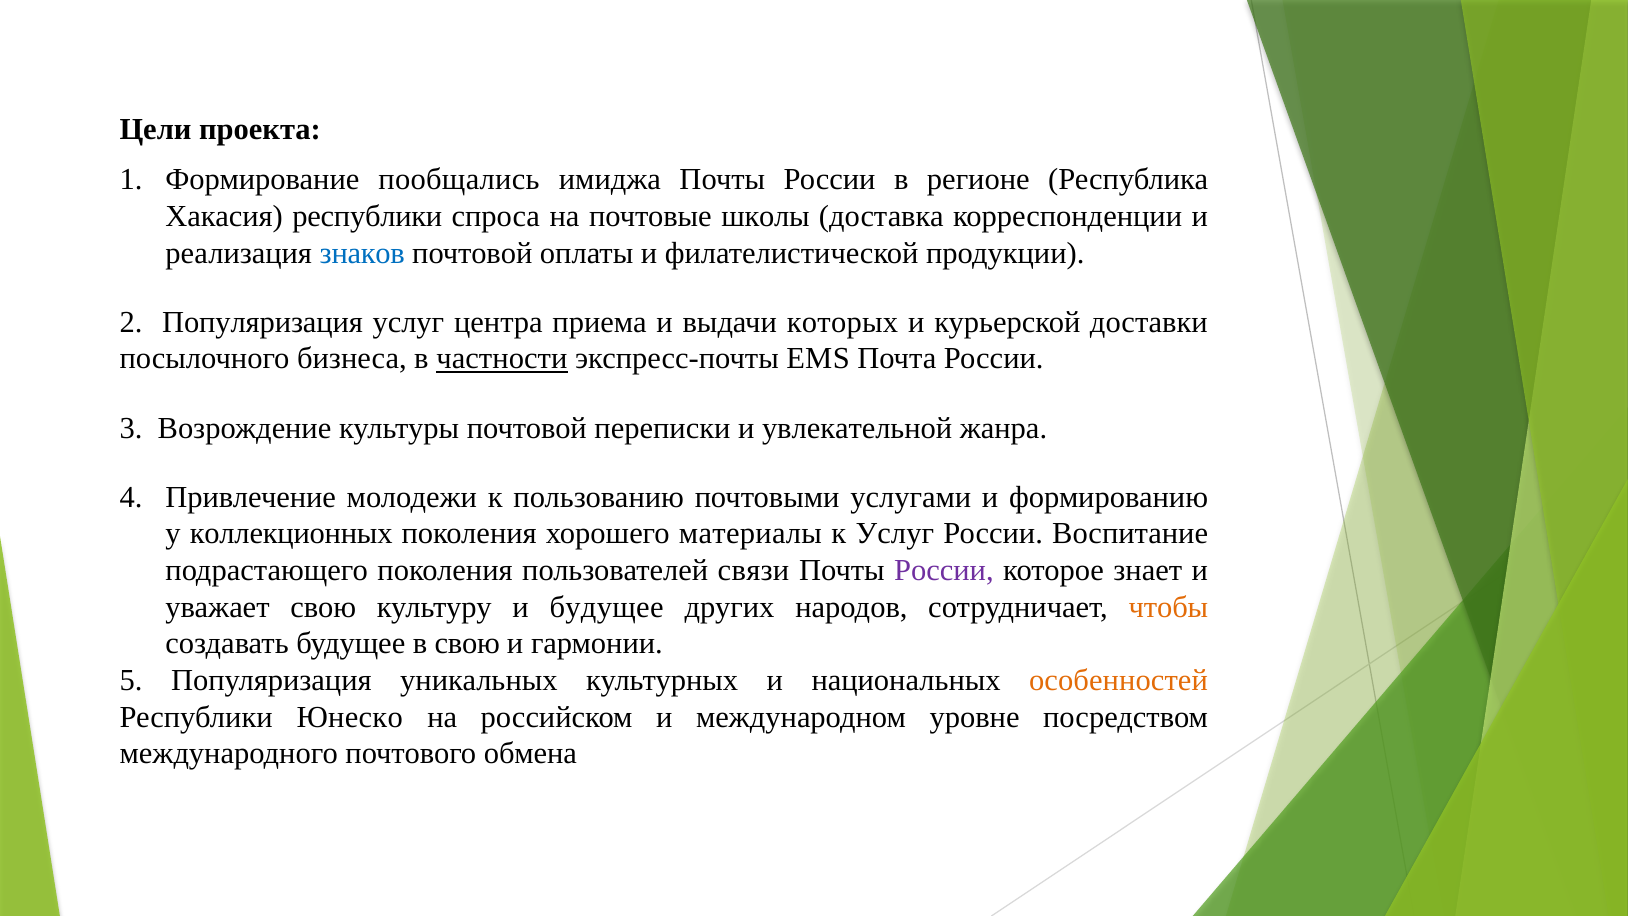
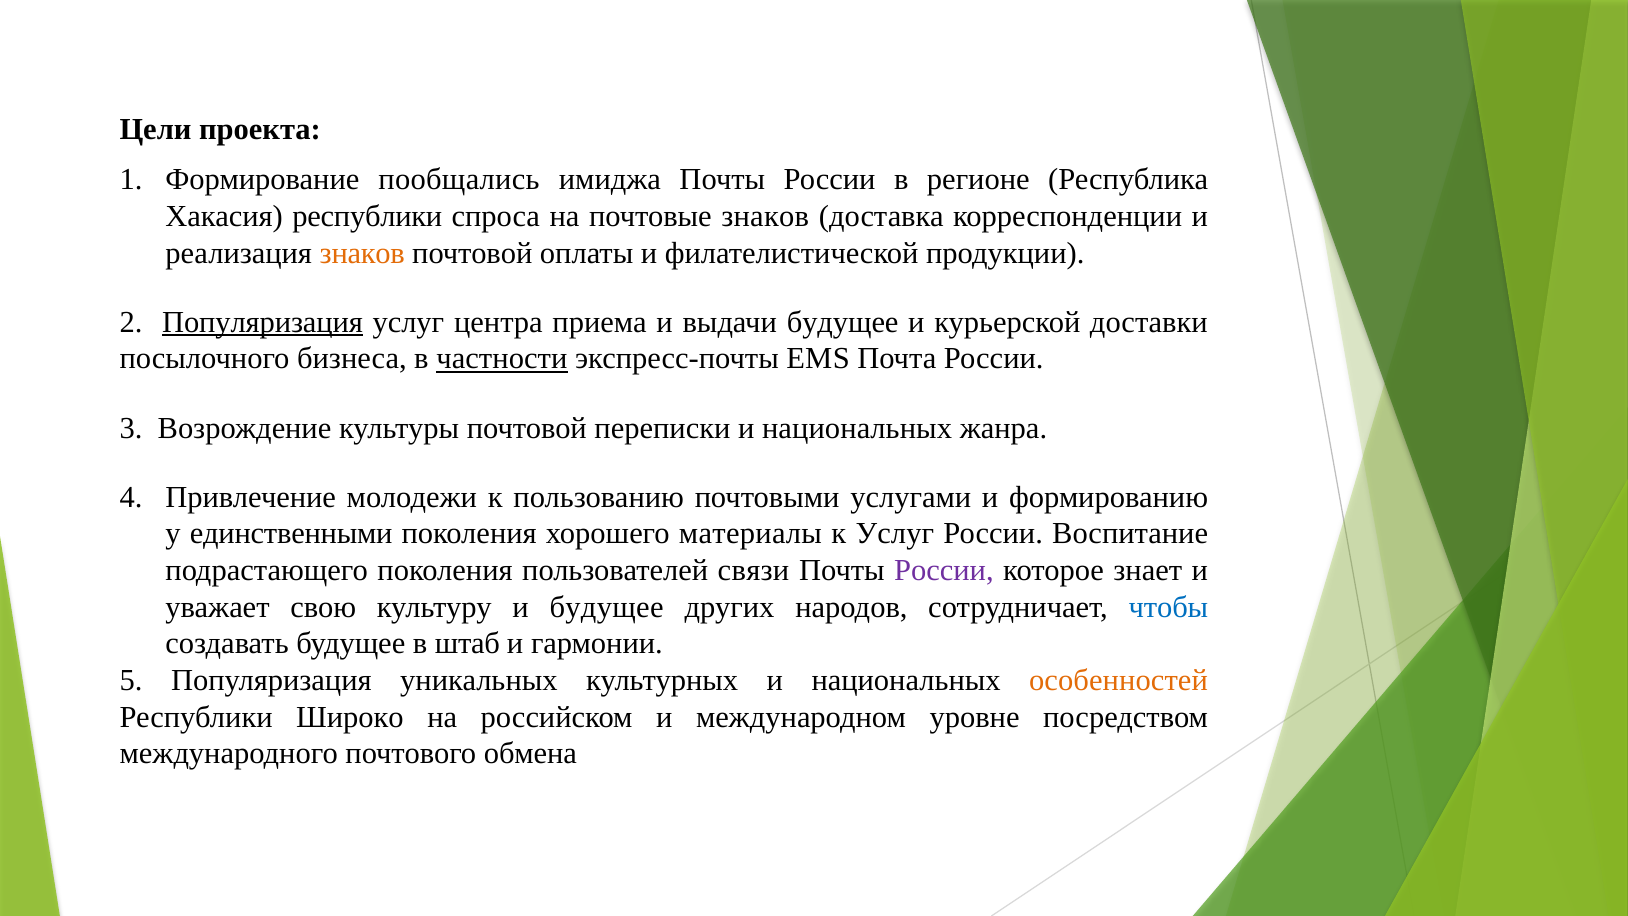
почтовые школы: школы -> знаков
знаков at (362, 253) colour: blue -> orange
Популяризация at (262, 322) underline: none -> present
выдачи которых: которых -> будущее
переписки и увлекательной: увлекательной -> национальных
коллекционных: коллекционных -> единственными
чтобы colour: orange -> blue
в свою: свою -> штаб
Юнеско: Юнеско -> Широко
